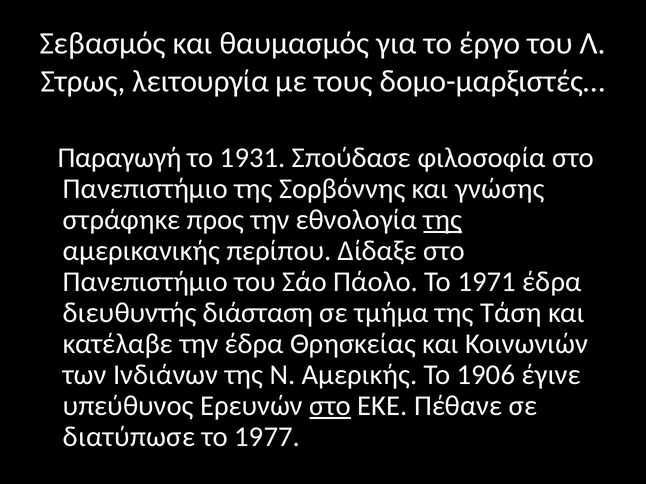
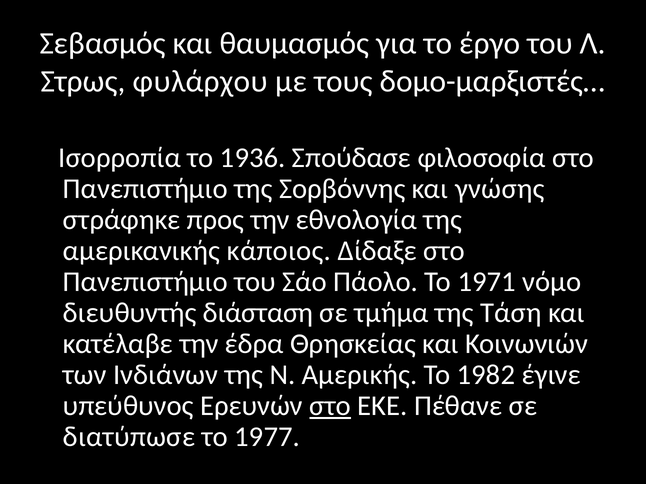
λειτουργία: λειτουργία -> φυλάρχου
Παραγωγή: Παραγωγή -> Ισορροπία
1931: 1931 -> 1936
της at (443, 220) underline: present -> none
περίπου: περίπου -> κάποιος
1971 έδρα: έδρα -> νόμο
1906: 1906 -> 1982
